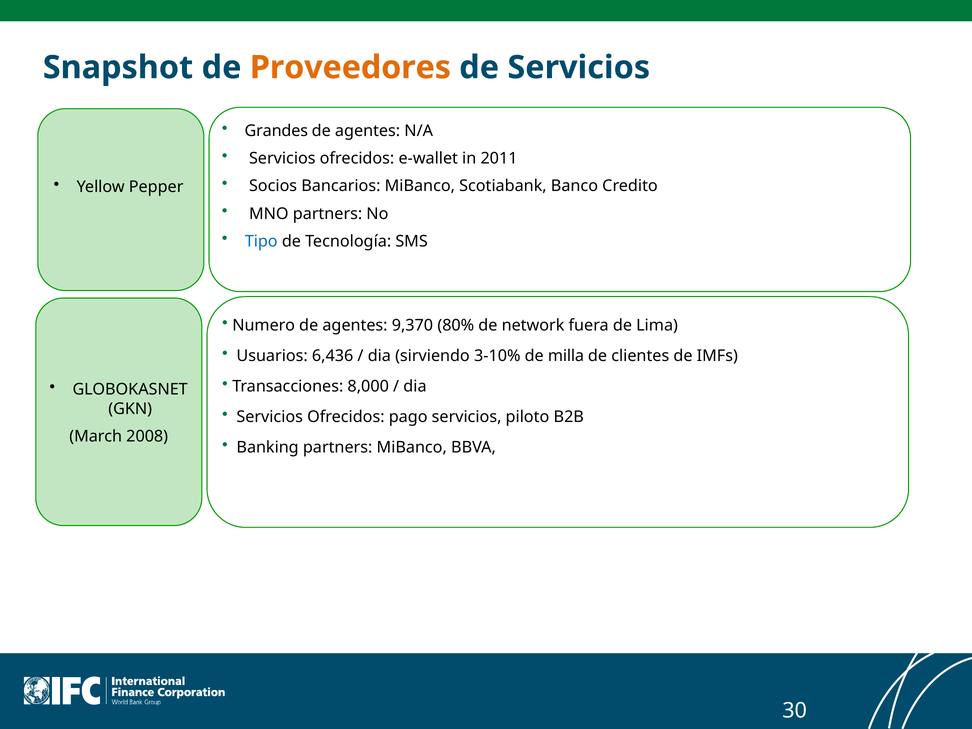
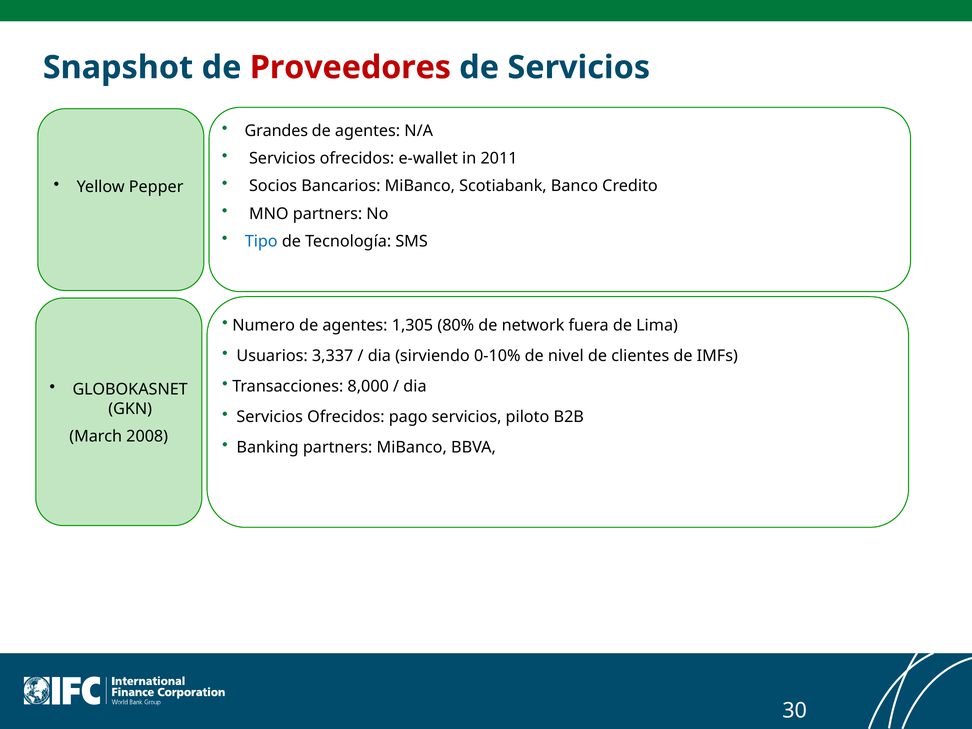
Proveedores colour: orange -> red
9,370: 9,370 -> 1,305
6,436: 6,436 -> 3,337
3-10%: 3-10% -> 0-10%
milla: milla -> nivel
